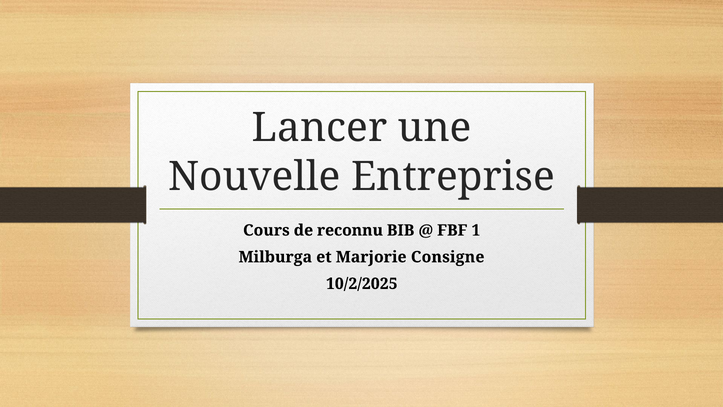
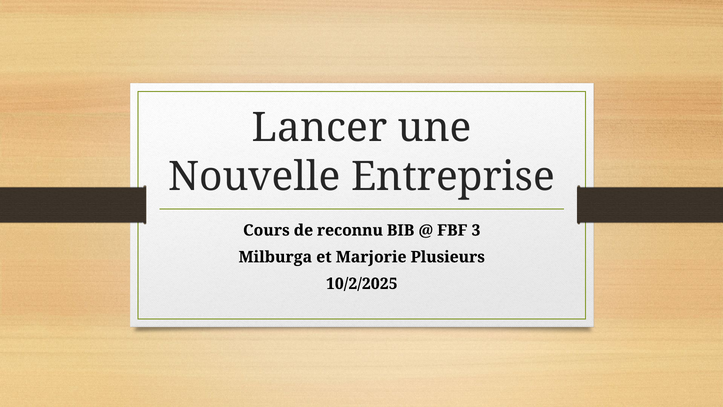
1: 1 -> 3
Consigne: Consigne -> Plusieurs
